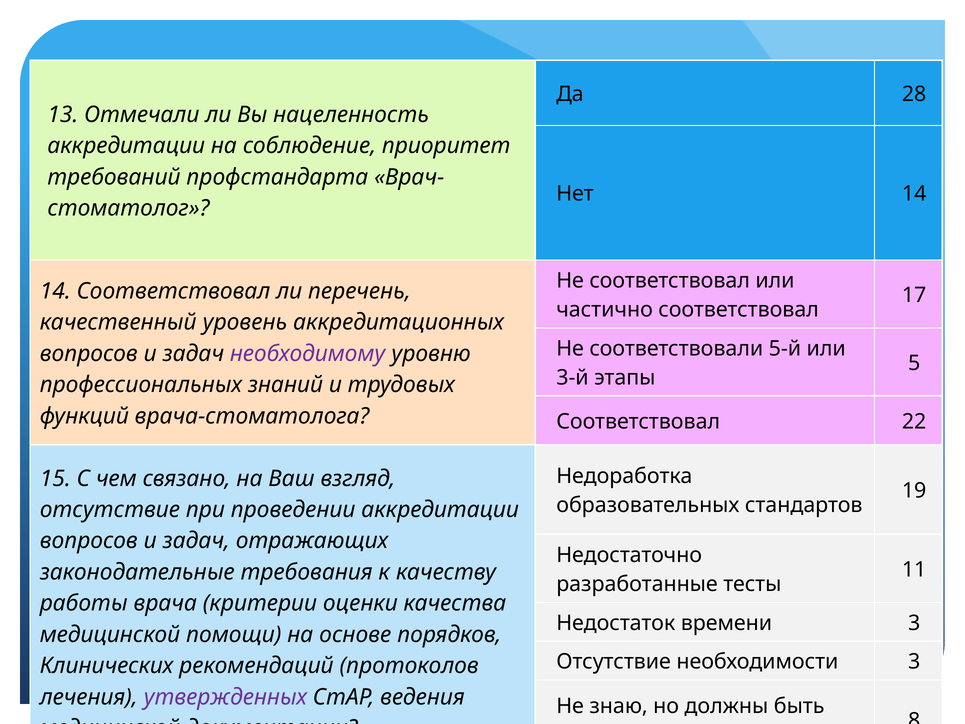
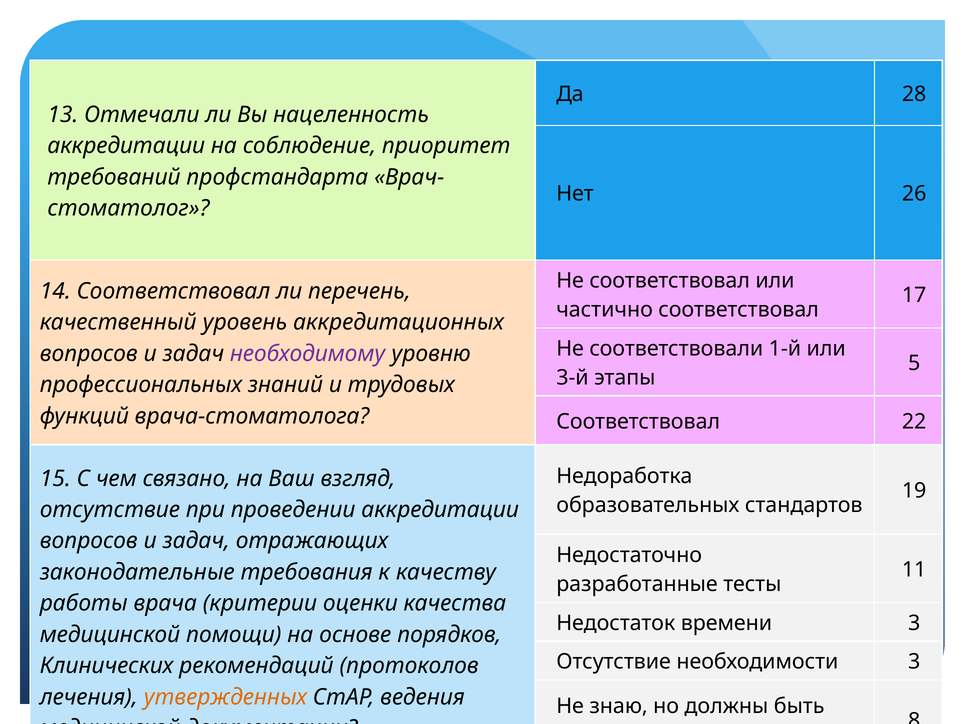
Нет 14: 14 -> 26
5-й: 5-й -> 1-й
утвержденных colour: purple -> orange
